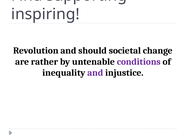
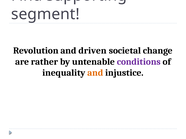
inspiring: inspiring -> segment
should: should -> driven
and at (95, 73) colour: purple -> orange
